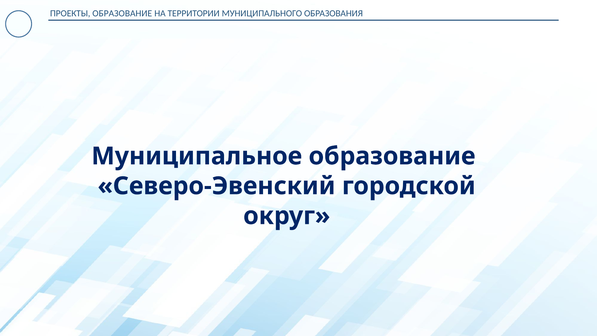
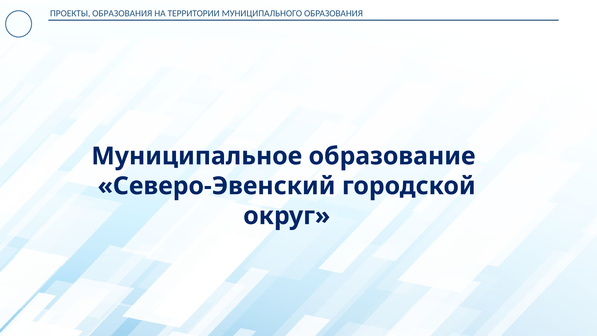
ПРОЕКТЫ ОБРАЗОВАНИЕ: ОБРАЗОВАНИЕ -> ОБРАЗОВАНИЯ
